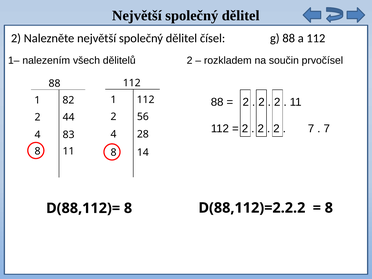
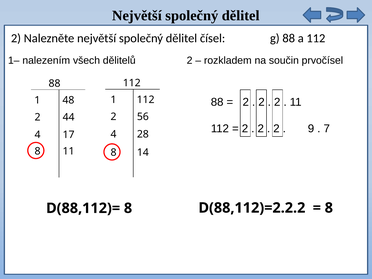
82: 82 -> 48
7 at (311, 129): 7 -> 9
83: 83 -> 17
